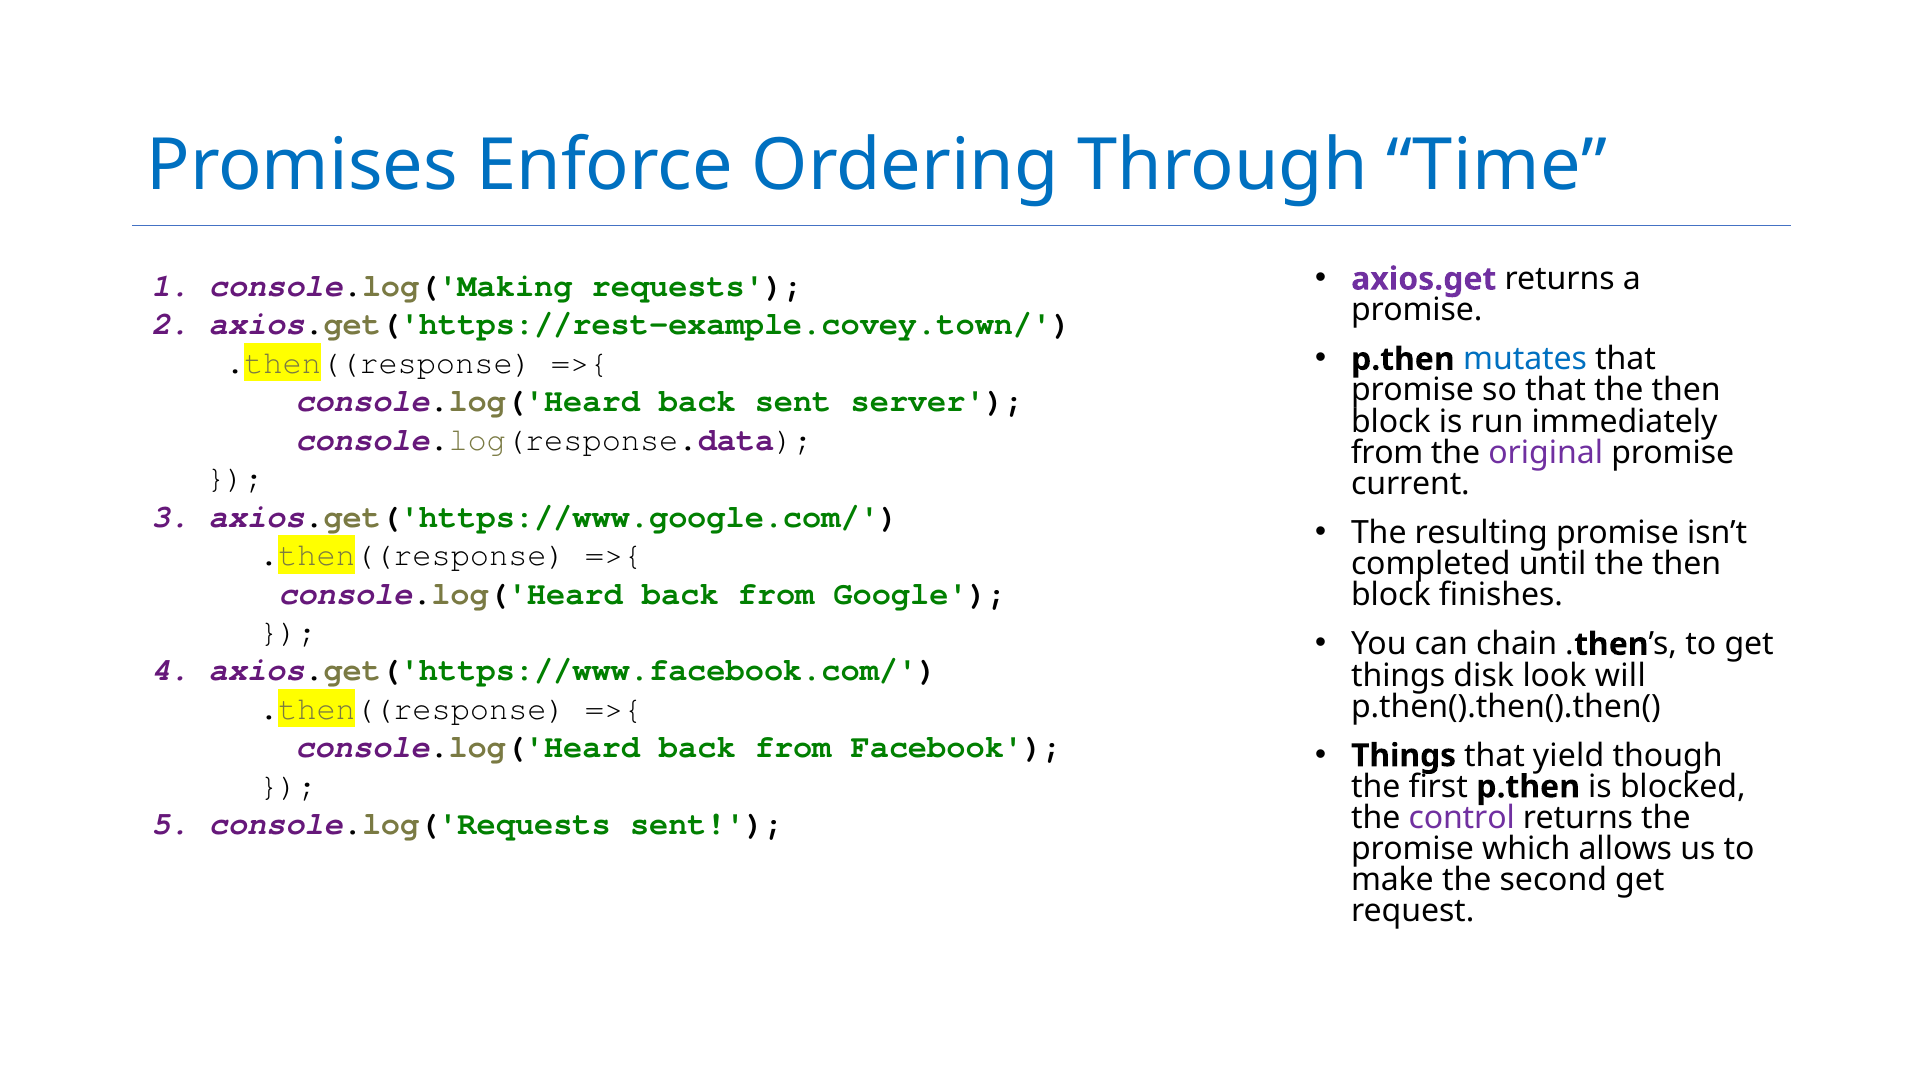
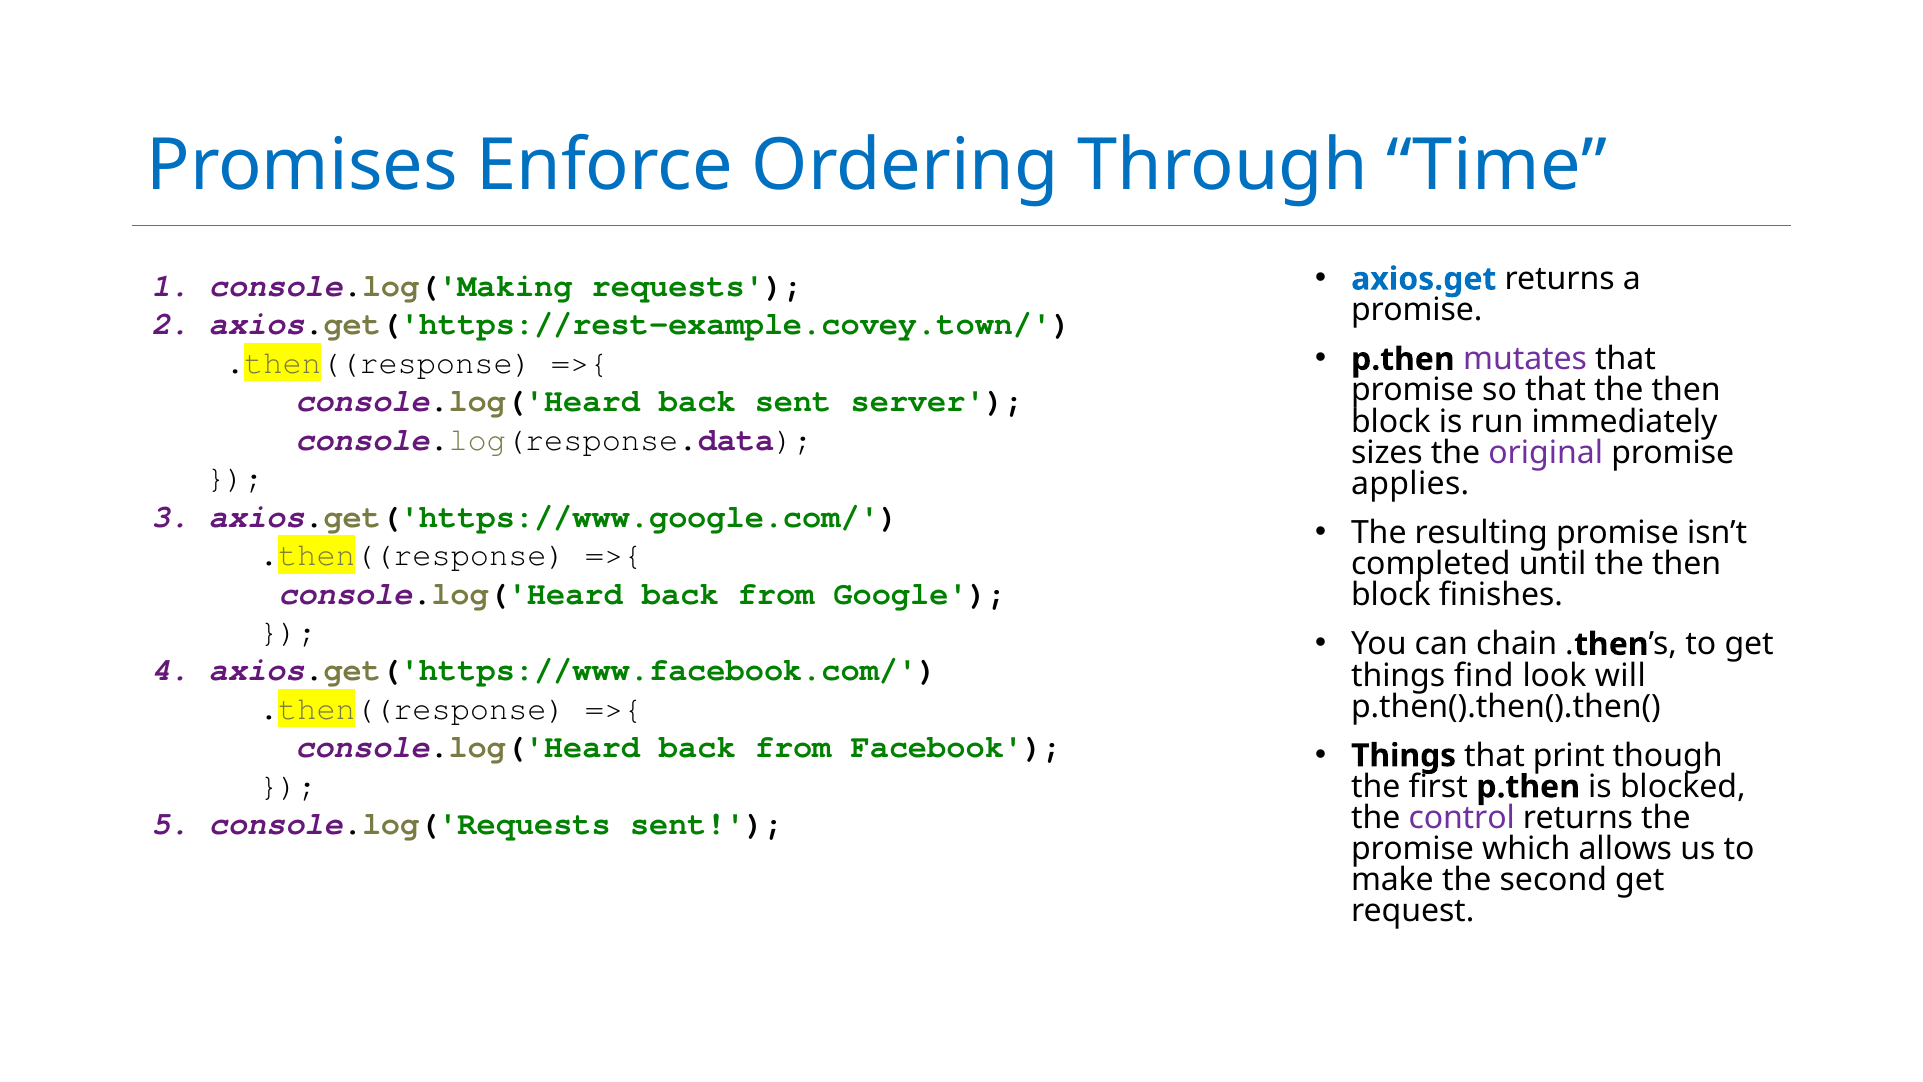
axios.get colour: purple -> blue
mutates colour: blue -> purple
from at (1387, 453): from -> sizes
current: current -> applies
disk: disk -> find
yield: yield -> print
